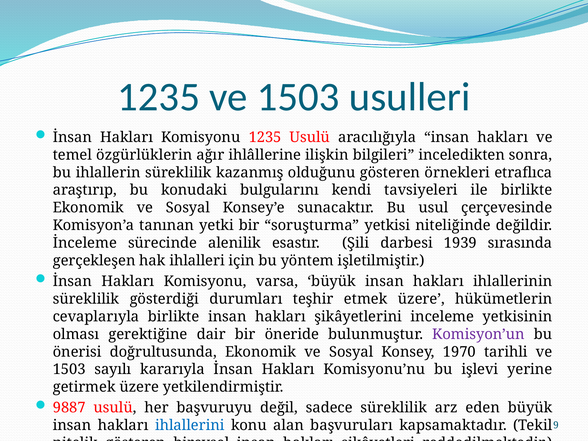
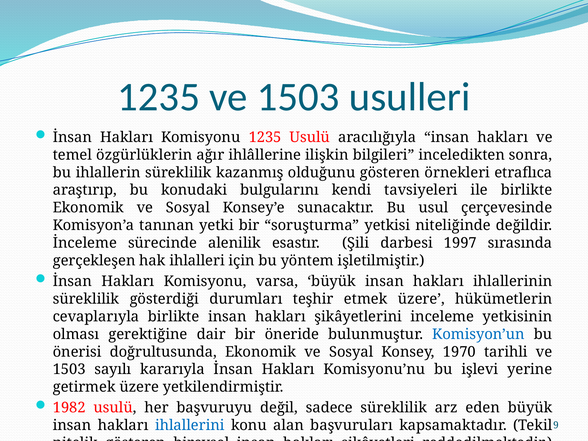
1939: 1939 -> 1997
Komisyon’un colour: purple -> blue
9887: 9887 -> 1982
